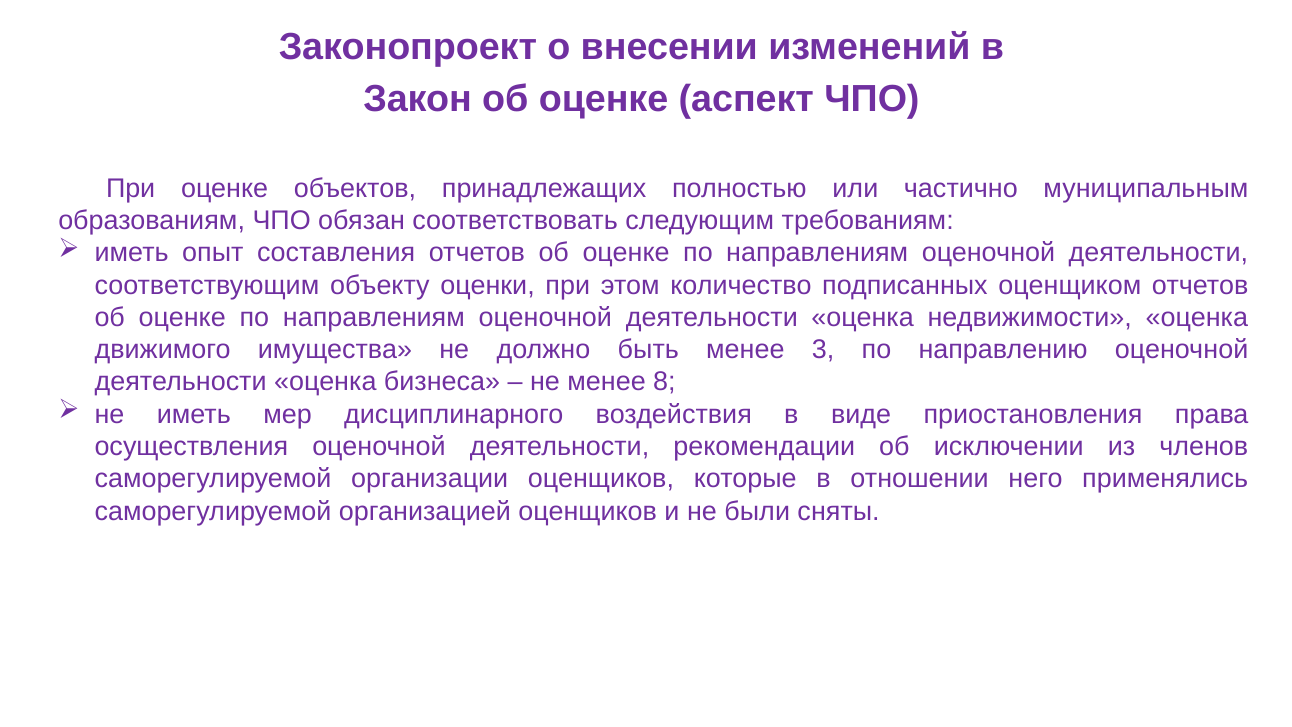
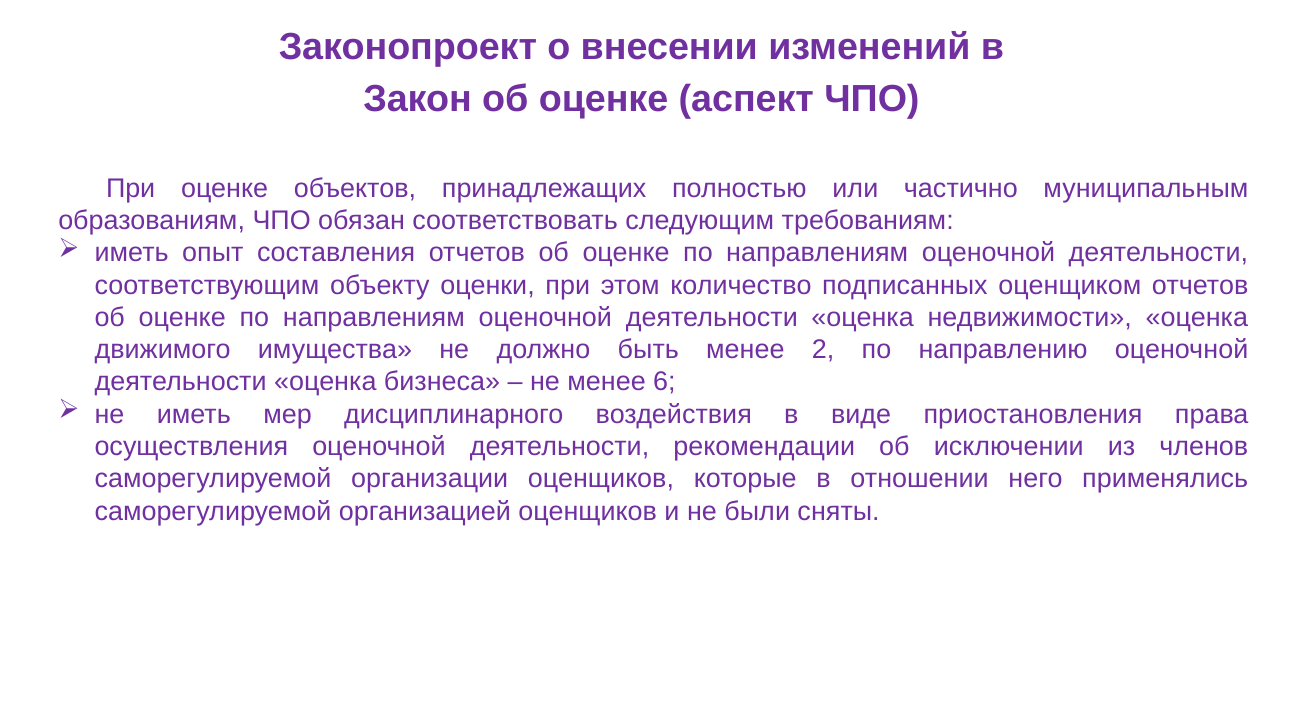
3: 3 -> 2
8: 8 -> 6
